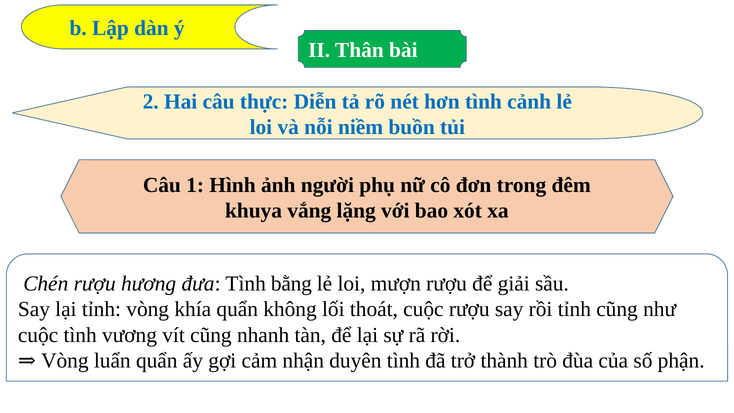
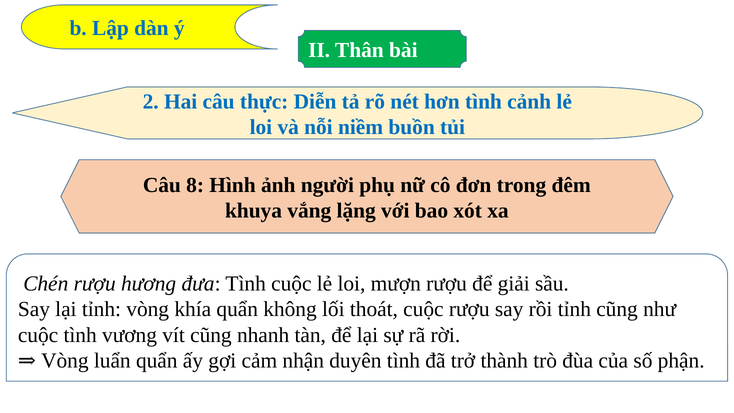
1: 1 -> 8
Tình bằng: bằng -> cuộc
